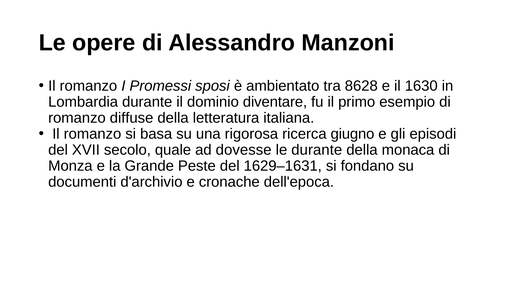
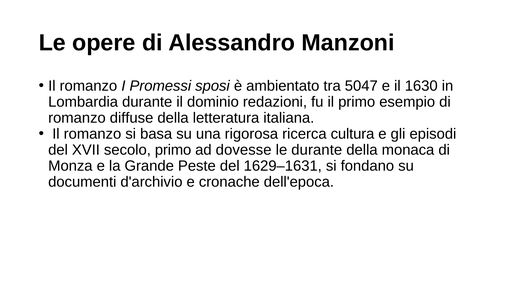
8628: 8628 -> 5047
diventare: diventare -> redazioni
giugno: giugno -> cultura
secolo quale: quale -> primo
